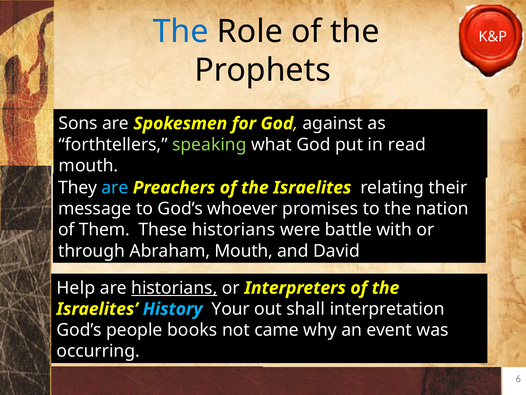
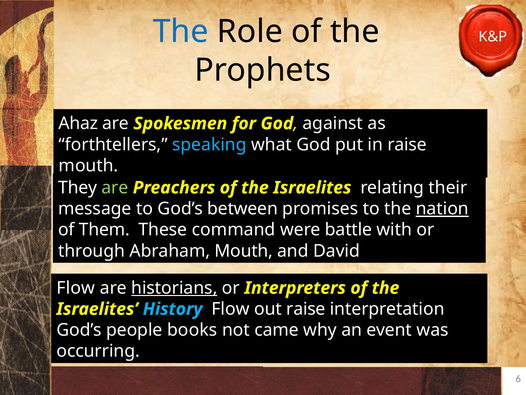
Sons: Sons -> Ahaz
speaking colour: light green -> light blue
in read: read -> raise
are at (115, 187) colour: light blue -> light green
whoever: whoever -> between
nation underline: none -> present
These historians: historians -> command
Help at (76, 288): Help -> Flow
Your at (231, 309): Your -> Flow
out shall: shall -> raise
